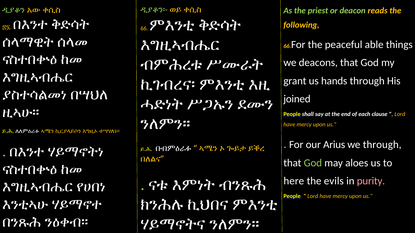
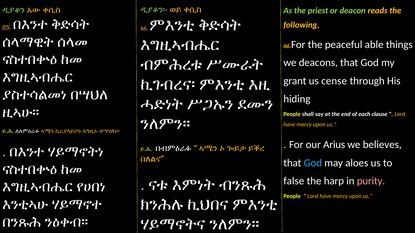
hands: hands -> cense
joined: joined -> hiding
we through: through -> believes
God at (313, 163) colour: light green -> light blue
here: here -> false
evils: evils -> harp
